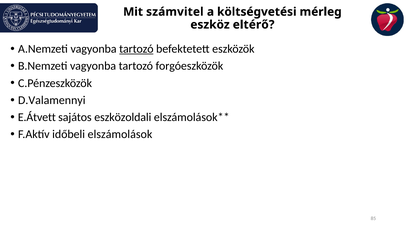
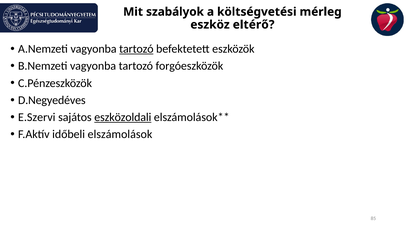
számvitel: számvitel -> szabályok
D.Valamennyi: D.Valamennyi -> D.Negyedéves
E.Átvett: E.Átvett -> E.Szervi
eszközoldali underline: none -> present
